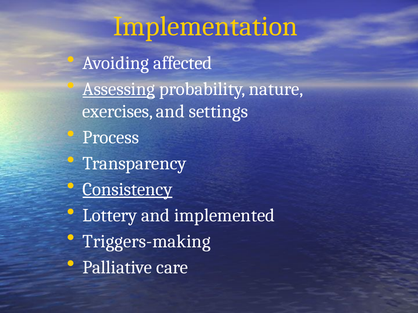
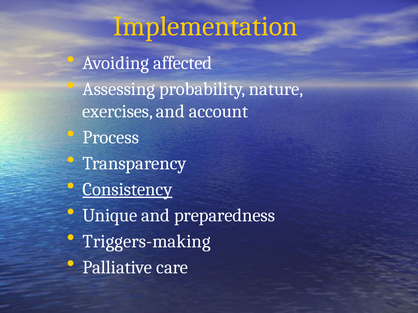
Assessing underline: present -> none
settings: settings -> account
Lottery: Lottery -> Unique
implemented: implemented -> preparedness
